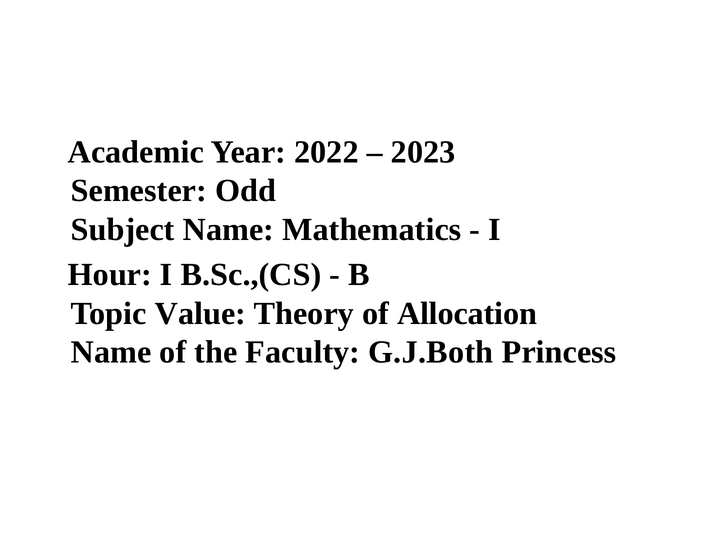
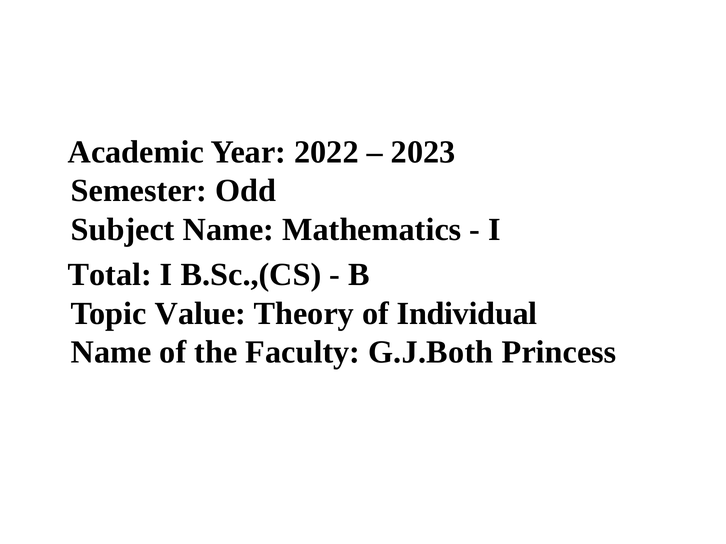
Hour: Hour -> Total
Allocation: Allocation -> Individual
